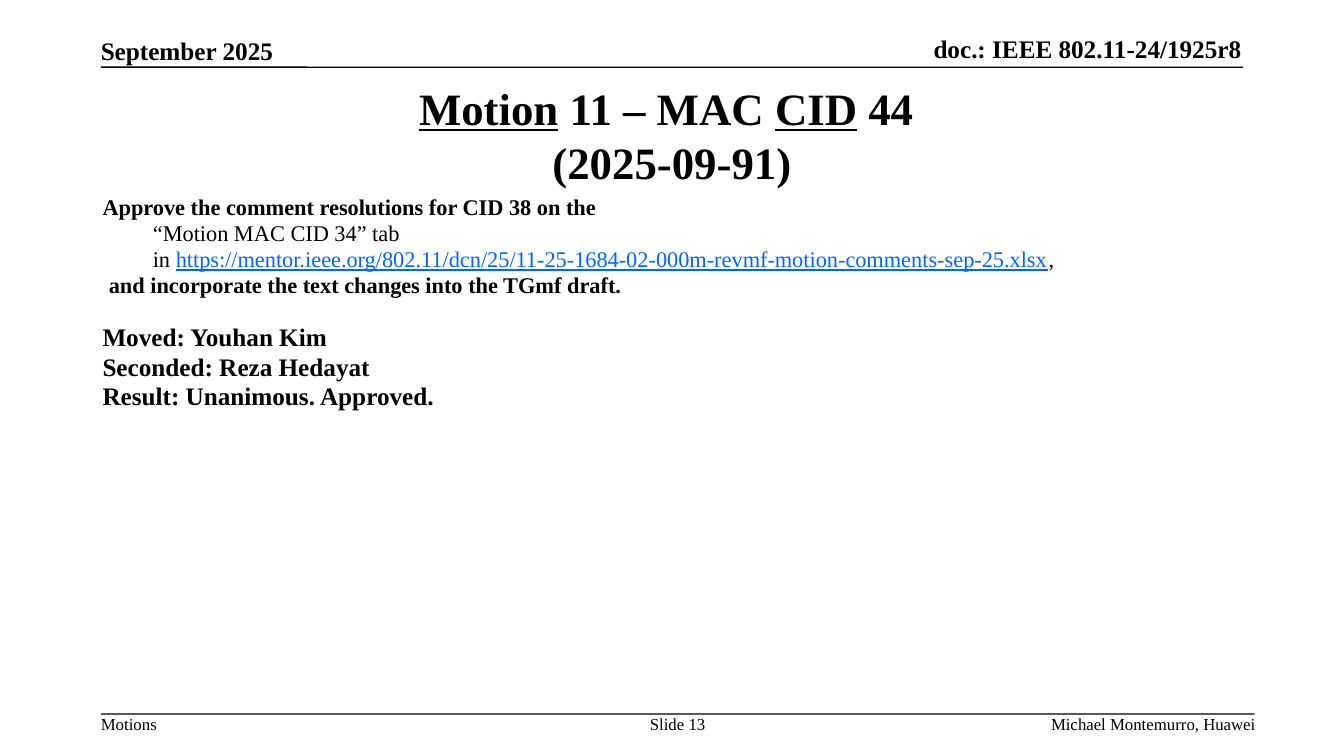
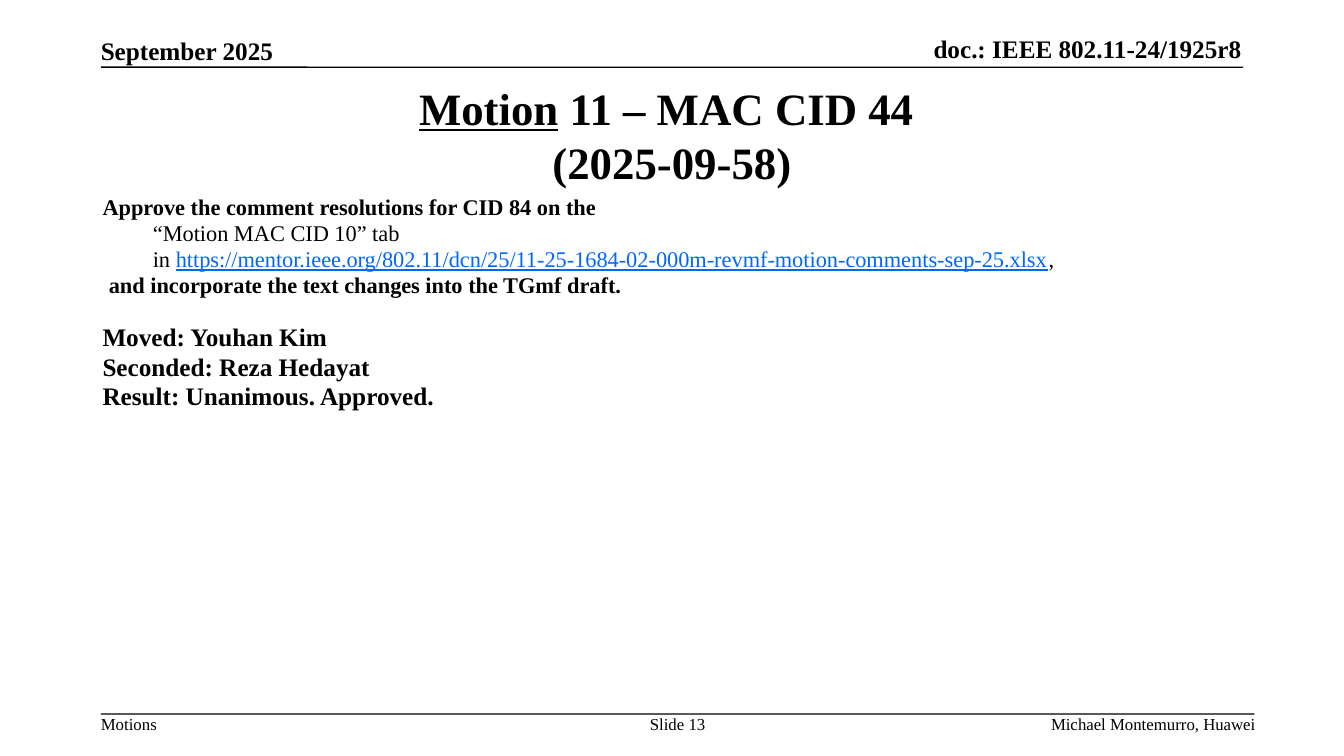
CID at (816, 111) underline: present -> none
2025-09-91: 2025-09-91 -> 2025-09-58
38: 38 -> 84
34: 34 -> 10
